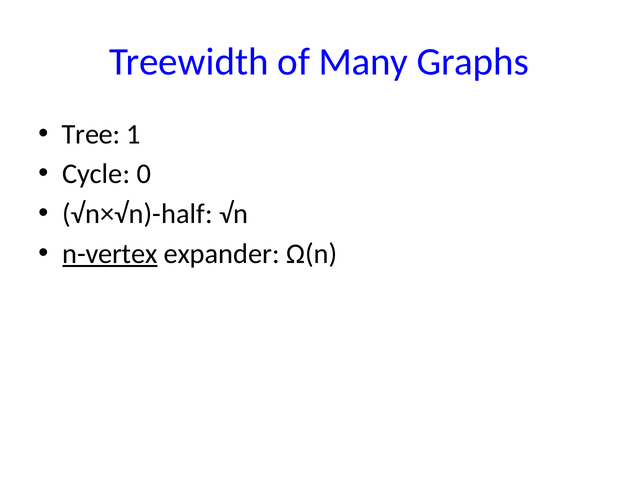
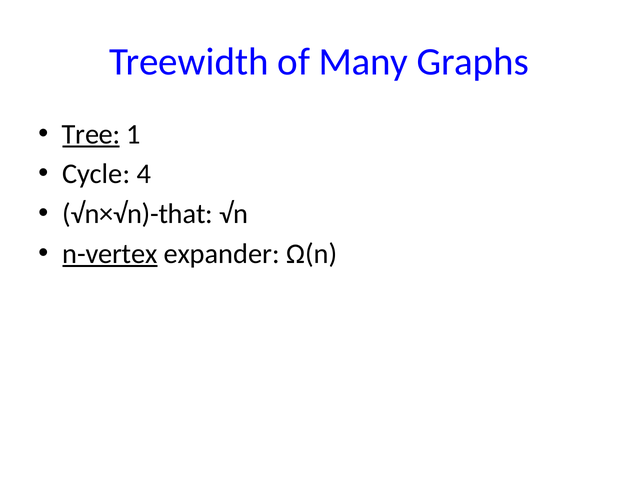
Tree underline: none -> present
0: 0 -> 4
√n×√n)-half: √n×√n)-half -> √n×√n)-that
